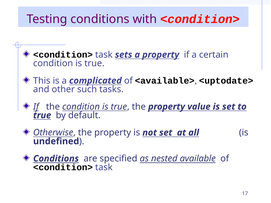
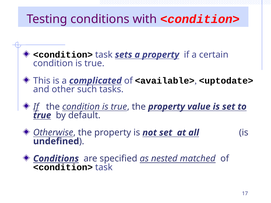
available: available -> matched
